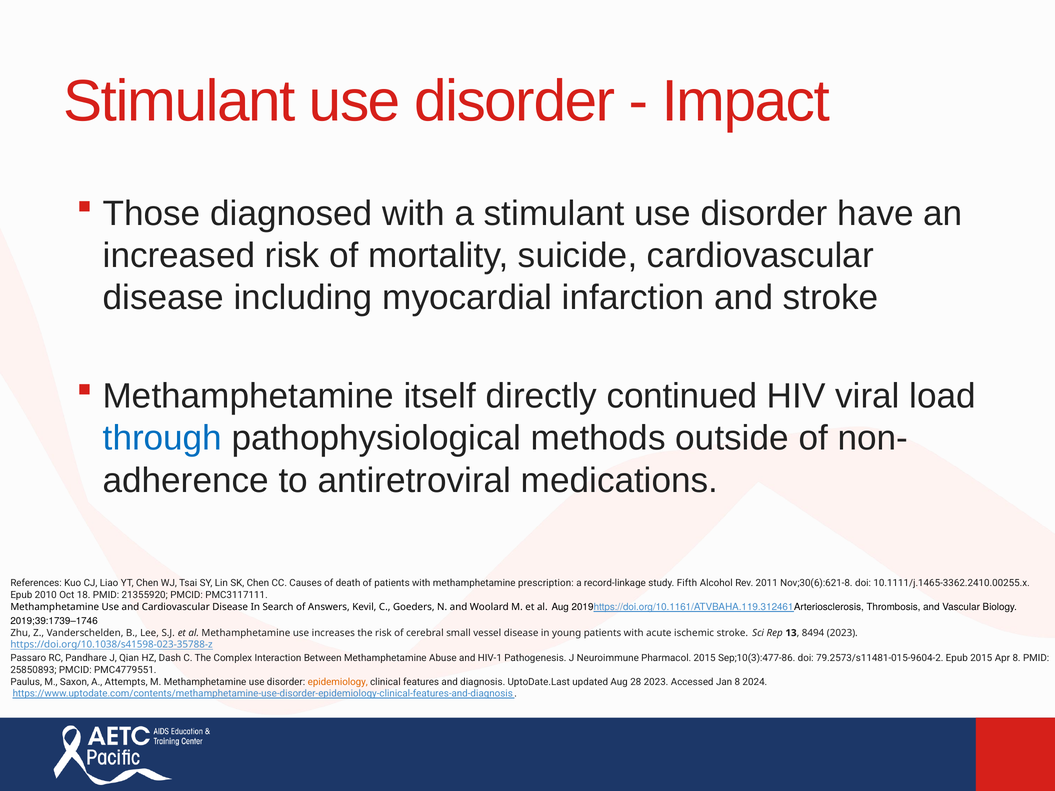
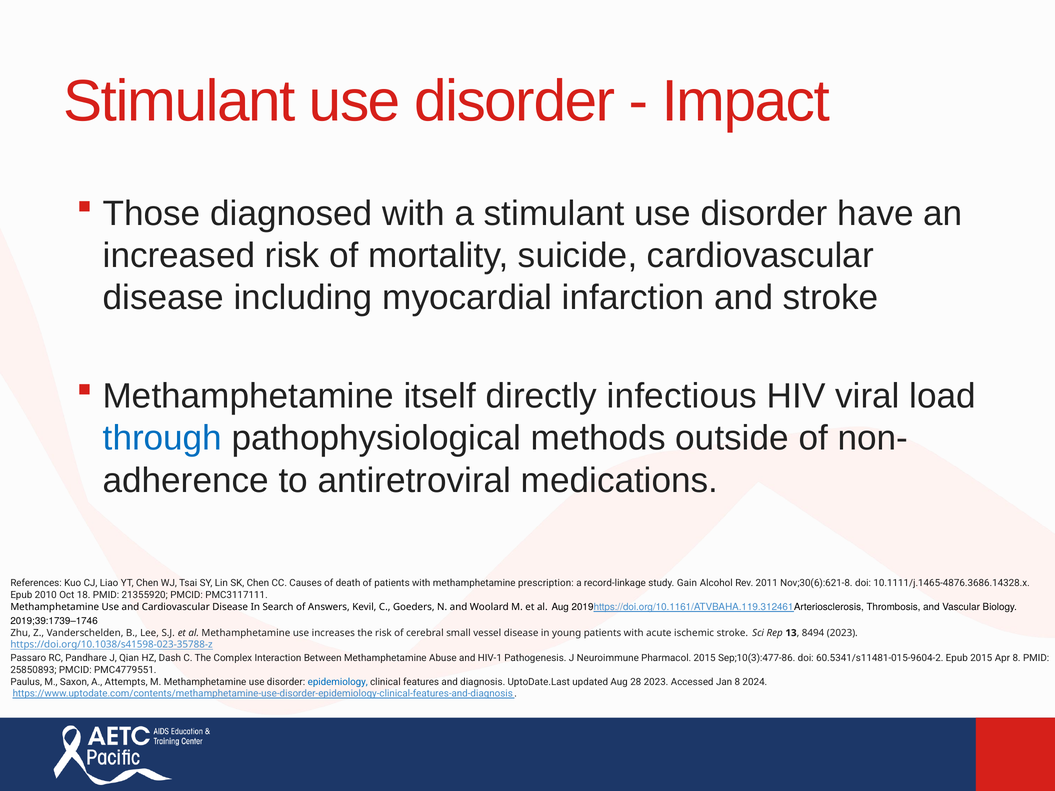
continued: continued -> infectious
Fifth: Fifth -> Gain
10.1111/j.1465-3362.2410.00255.x: 10.1111/j.1465-3362.2410.00255.x -> 10.1111/j.1465-4876.3686.14328.x
79.2573/s11481-015-9604-2: 79.2573/s11481-015-9604-2 -> 60.5341/s11481-015-9604-2
epidemiology colour: orange -> blue
